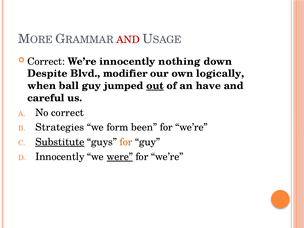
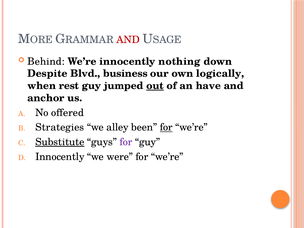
Correct at (46, 61): Correct -> Behind
modifier: modifier -> business
ball: ball -> rest
careful: careful -> anchor
No correct: correct -> offered
form: form -> alley
for at (166, 127) underline: none -> present
for at (126, 142) colour: orange -> purple
were underline: present -> none
